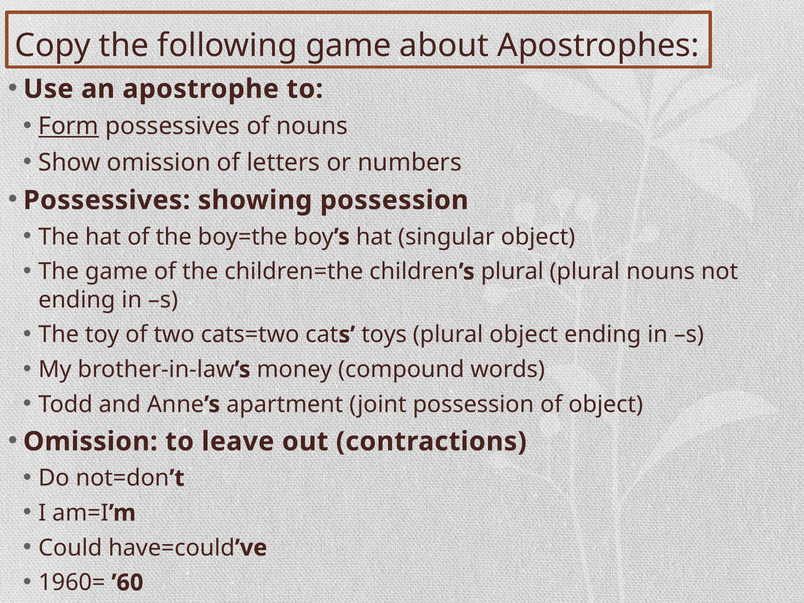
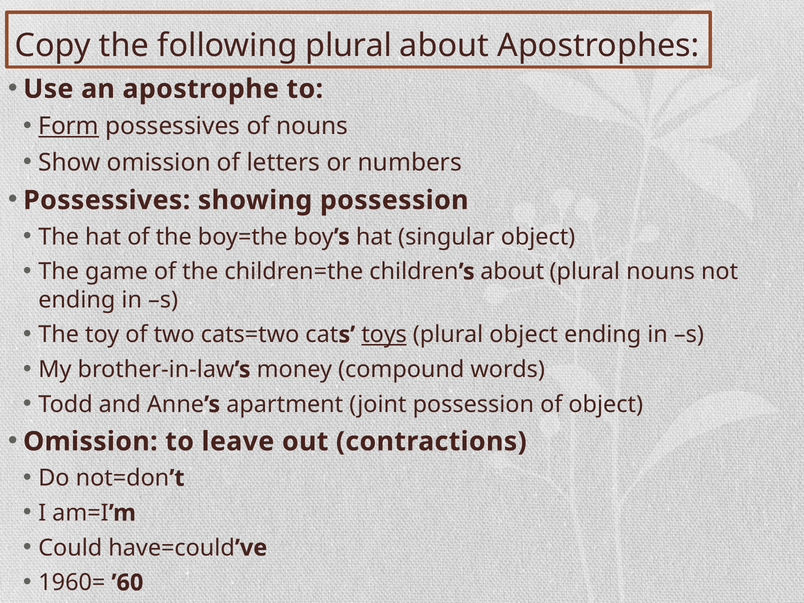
following game: game -> plural
plural at (512, 272): plural -> about
toys underline: none -> present
